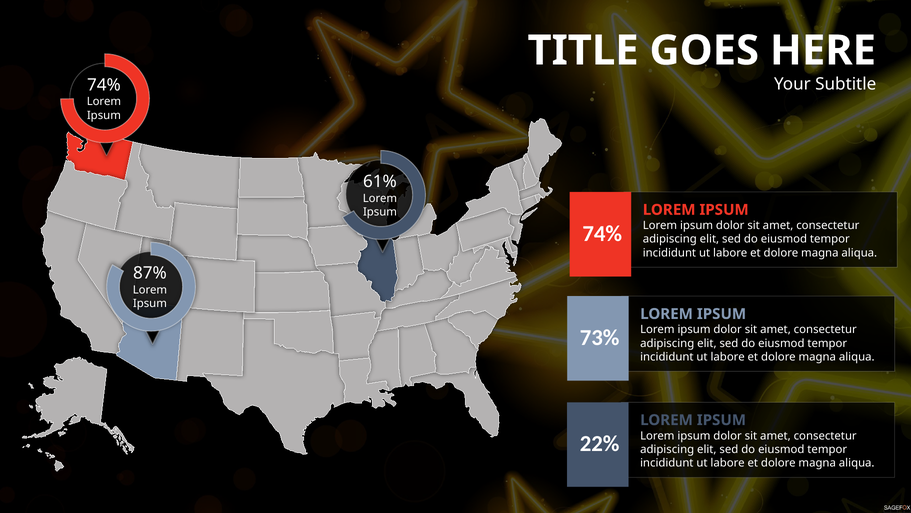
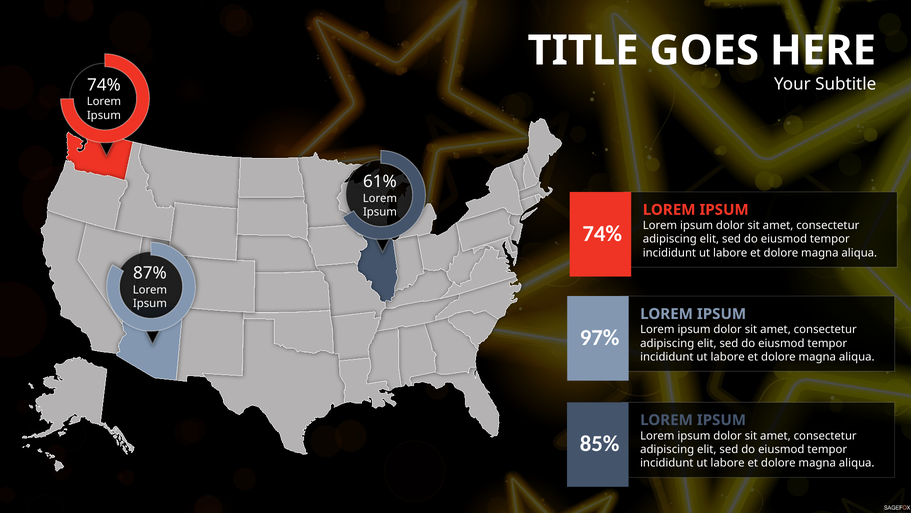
73%: 73% -> 97%
22%: 22% -> 85%
